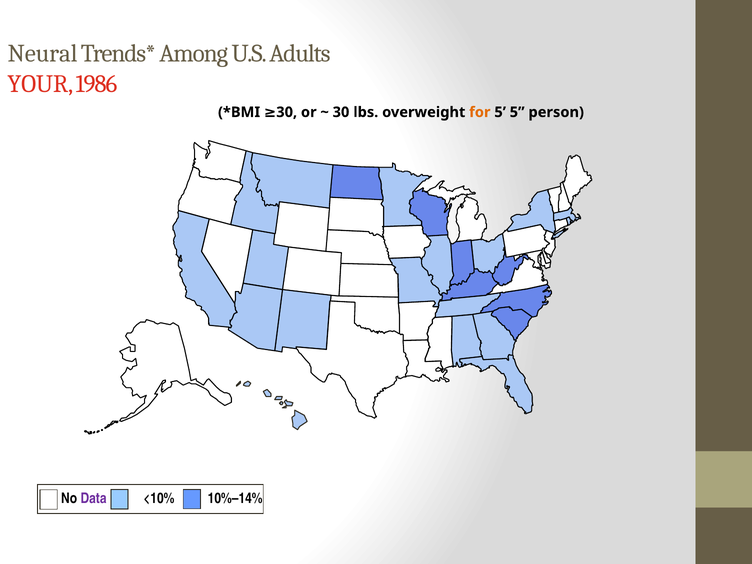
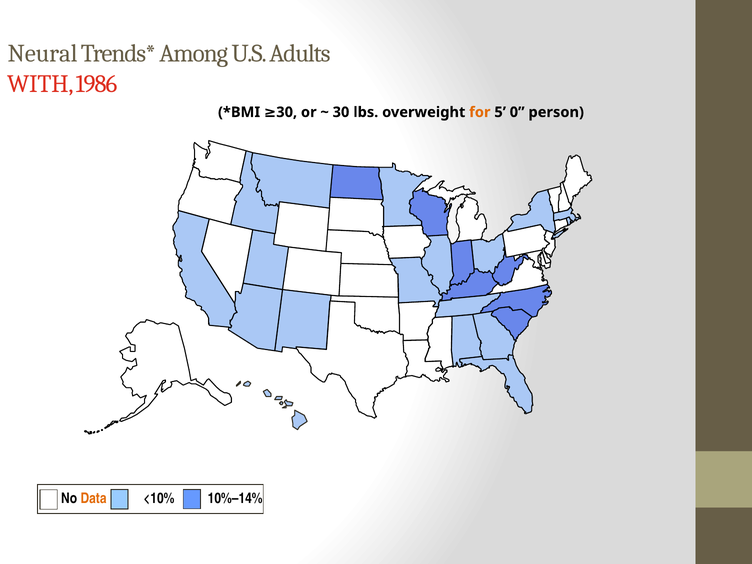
YOUR: YOUR -> WITH
5 5: 5 -> 0
Data colour: purple -> orange
